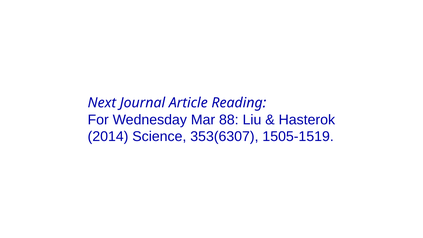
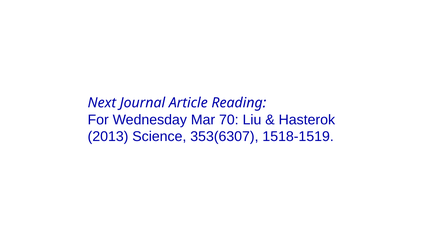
88: 88 -> 70
2014: 2014 -> 2013
1505-1519: 1505-1519 -> 1518-1519
